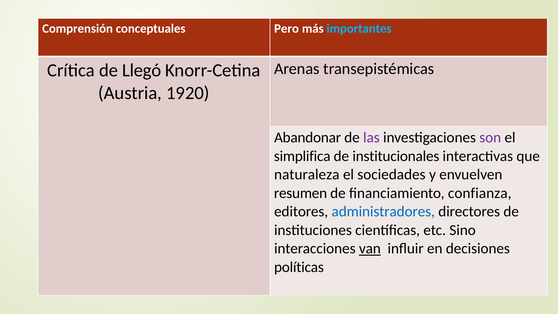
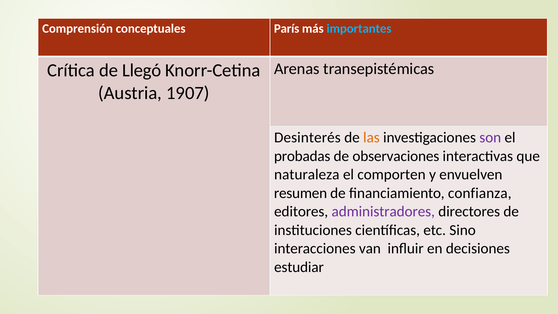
Pero: Pero -> París
1920: 1920 -> 1907
Abandonar: Abandonar -> Desinterés
las colour: purple -> orange
simplifica: simplifica -> probadas
institucionales: institucionales -> observaciones
sociedades: sociedades -> comporten
administradores colour: blue -> purple
van underline: present -> none
políticas: políticas -> estudiar
